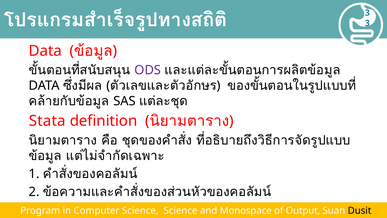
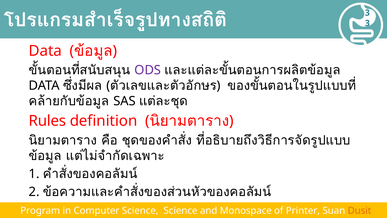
Stata: Stata -> Rules
Output: Output -> Printer
Dusit colour: black -> orange
